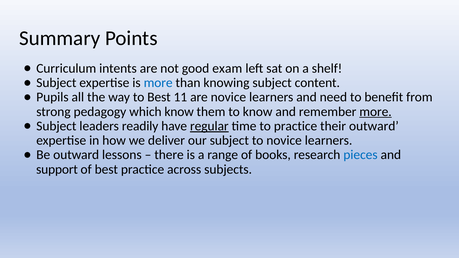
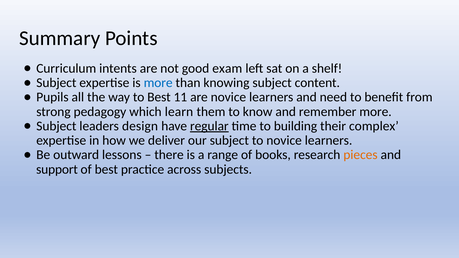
which know: know -> learn
more at (376, 112) underline: present -> none
readily: readily -> design
to practice: practice -> building
their outward: outward -> complex
pieces colour: blue -> orange
